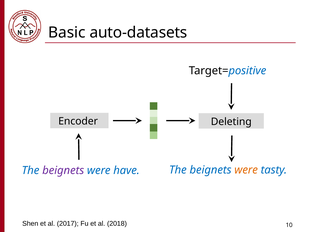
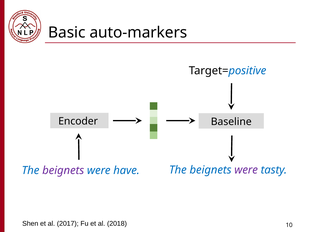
auto-datasets: auto-datasets -> auto-markers
Deleting: Deleting -> Baseline
were at (246, 170) colour: orange -> purple
